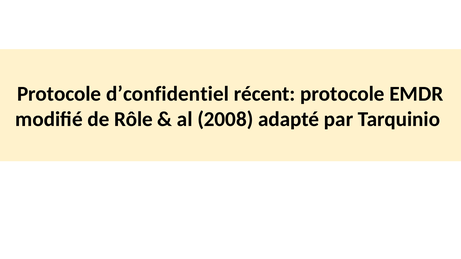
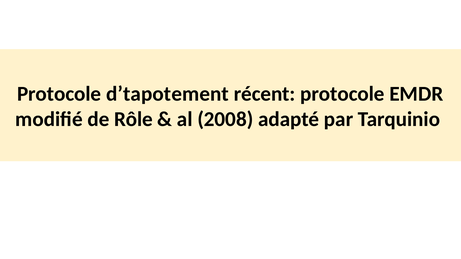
d’confidentiel: d’confidentiel -> d’tapotement
